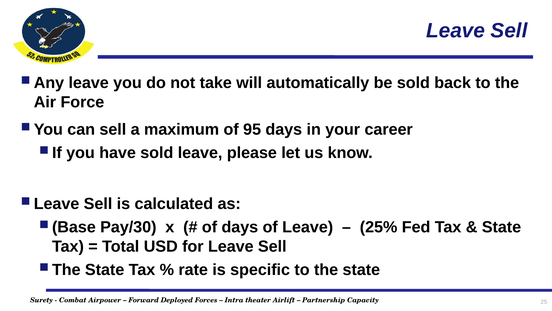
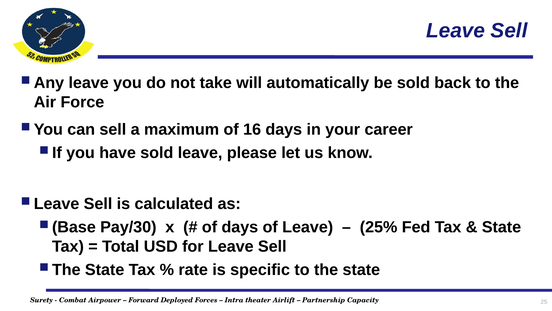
95: 95 -> 16
